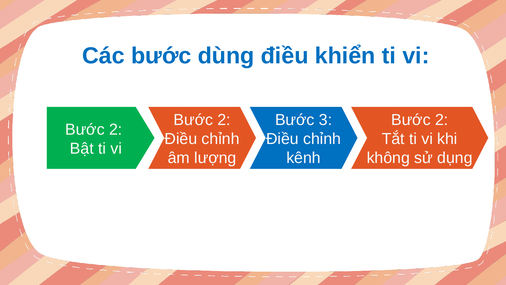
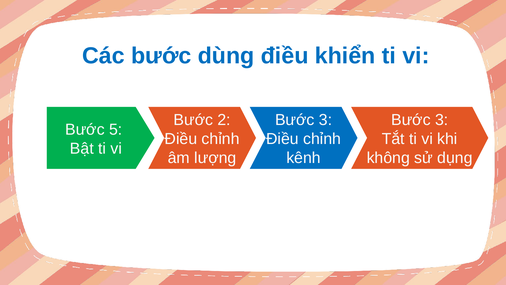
2 at (442, 120): 2 -> 3
2 at (116, 129): 2 -> 5
